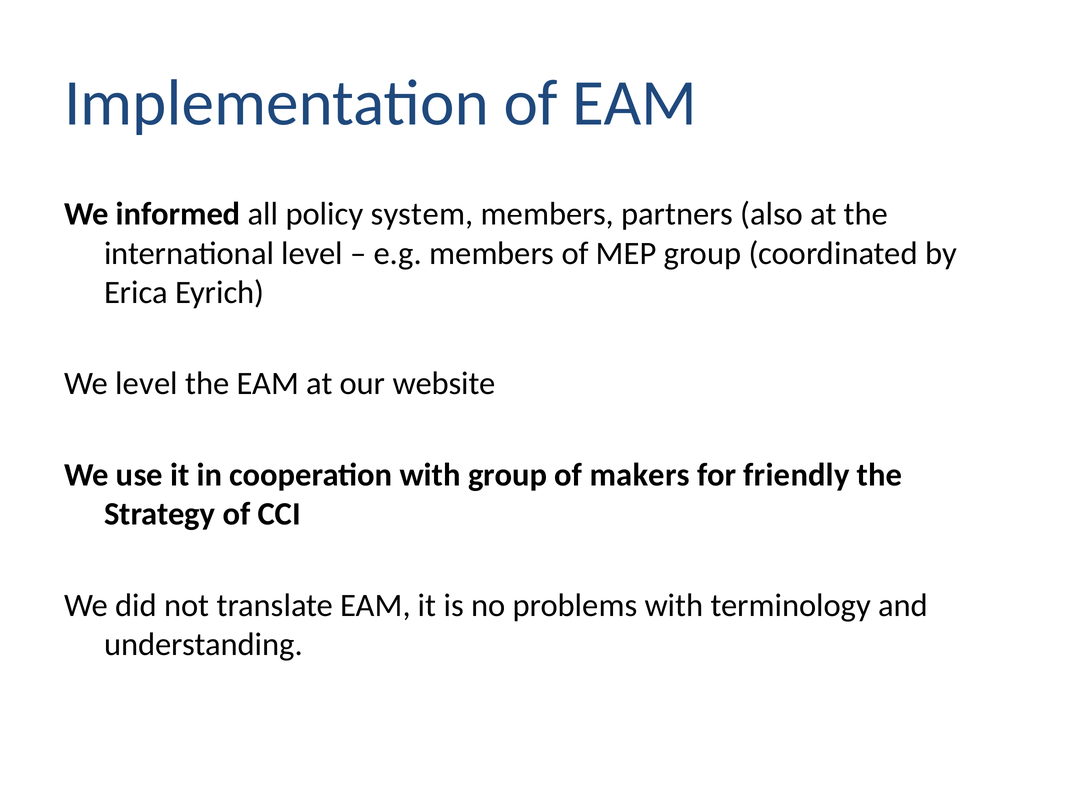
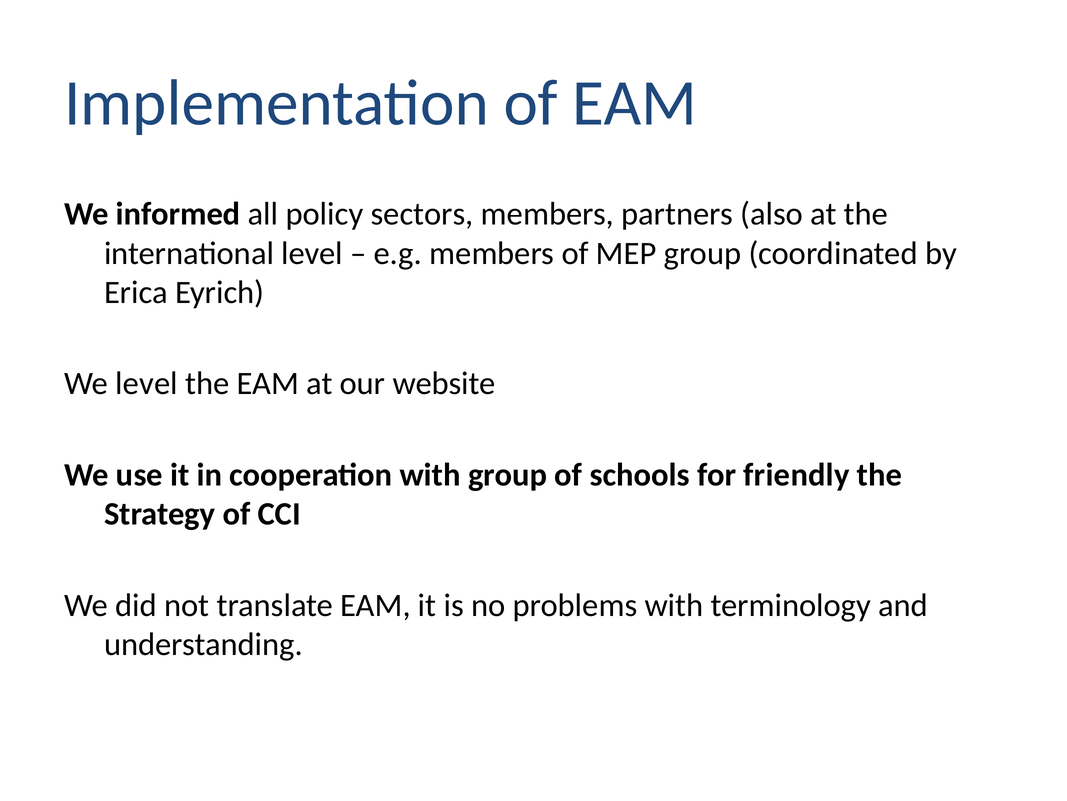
system: system -> sectors
makers: makers -> schools
